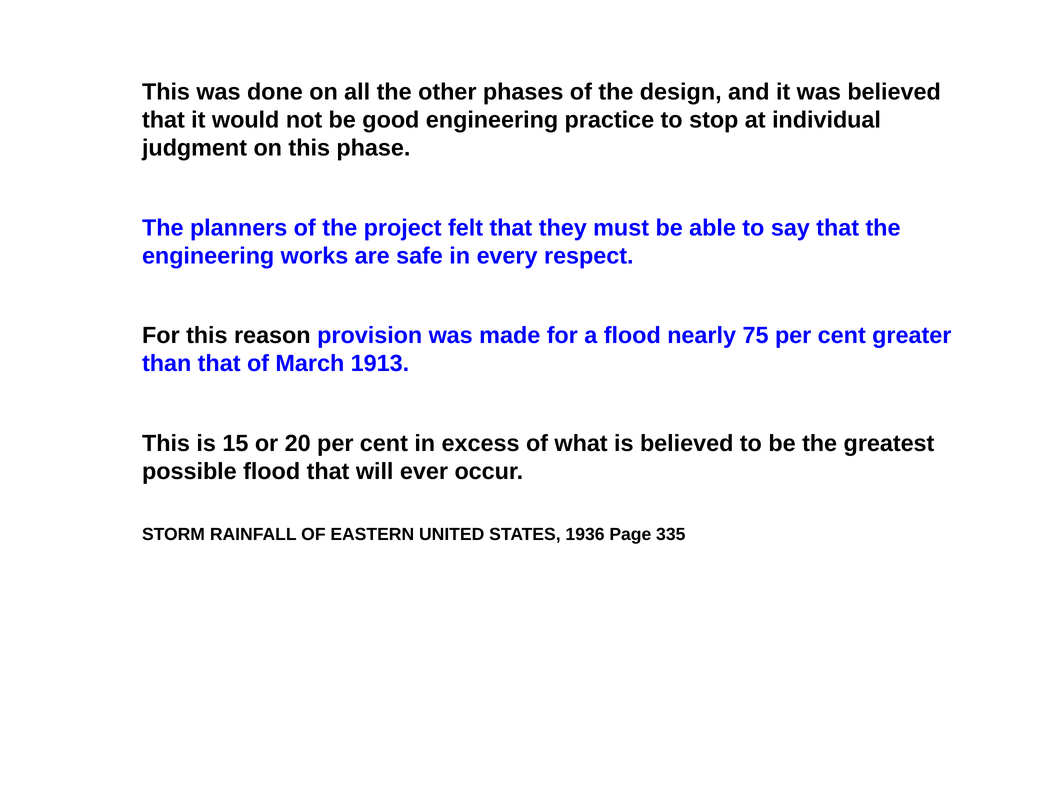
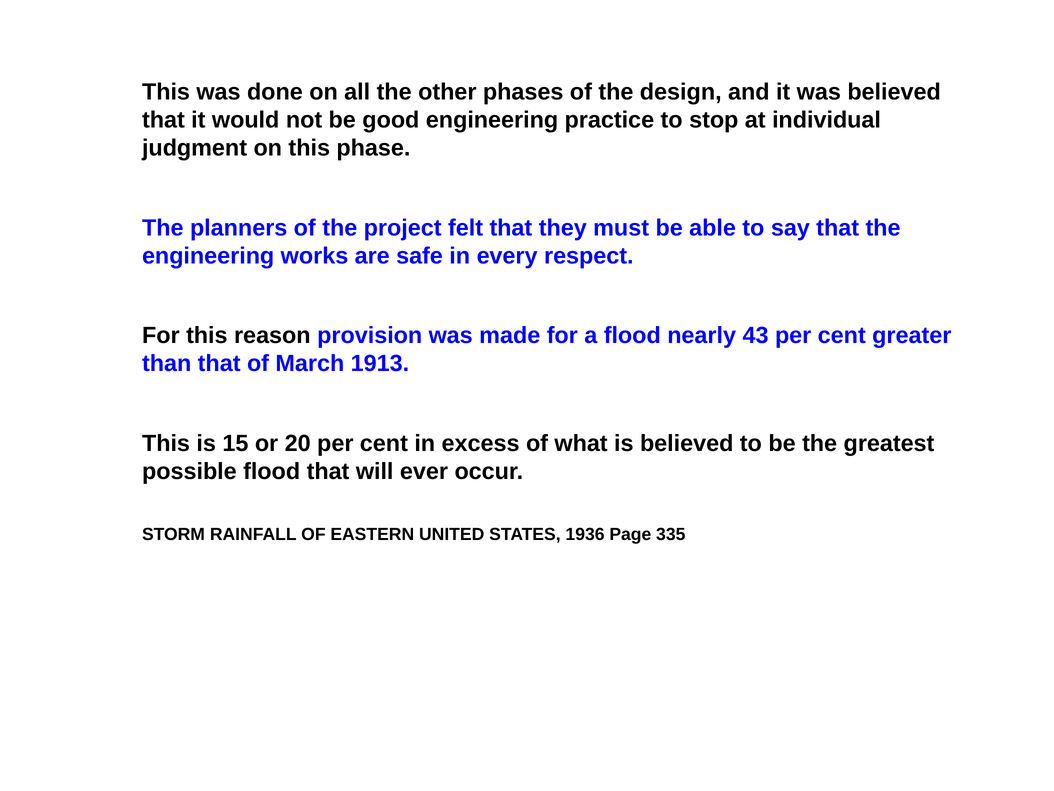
75: 75 -> 43
